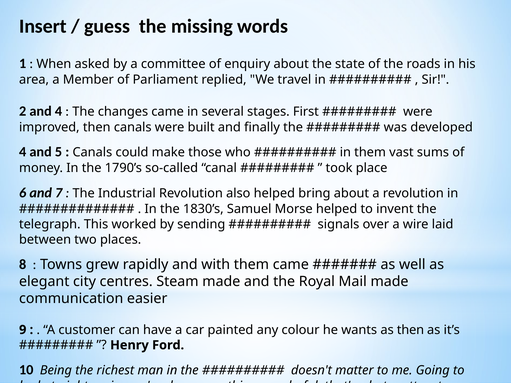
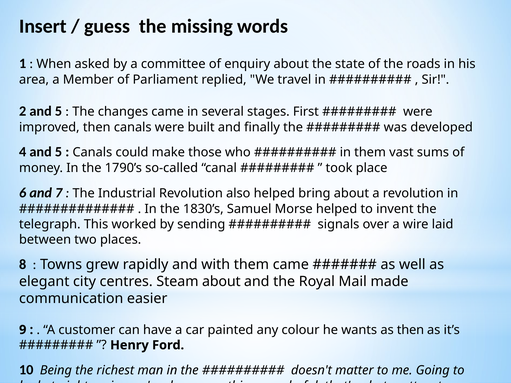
2 and 4: 4 -> 5
Steam made: made -> about
